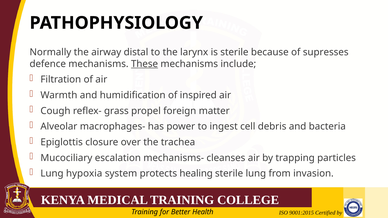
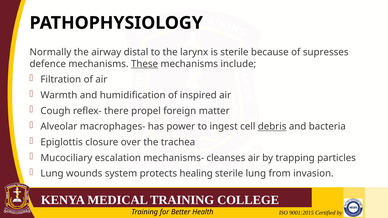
grass: grass -> there
debris underline: none -> present
hypoxia: hypoxia -> wounds
